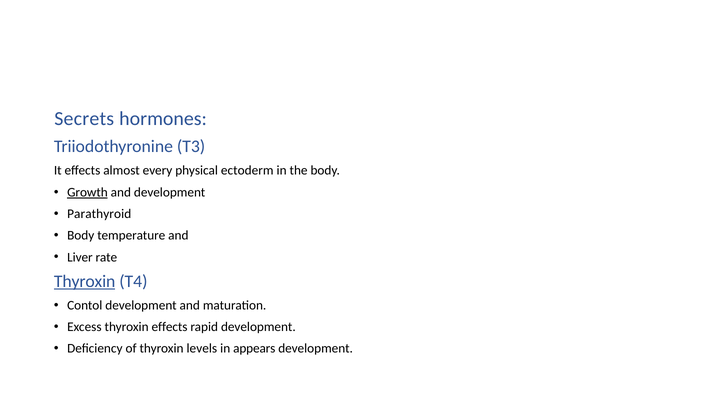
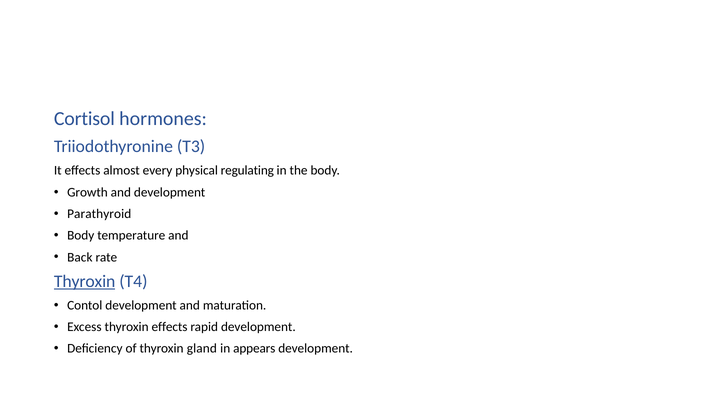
Secrets: Secrets -> Cortisol
ectoderm: ectoderm -> regulating
Growth underline: present -> none
Liver: Liver -> Back
levels: levels -> gland
